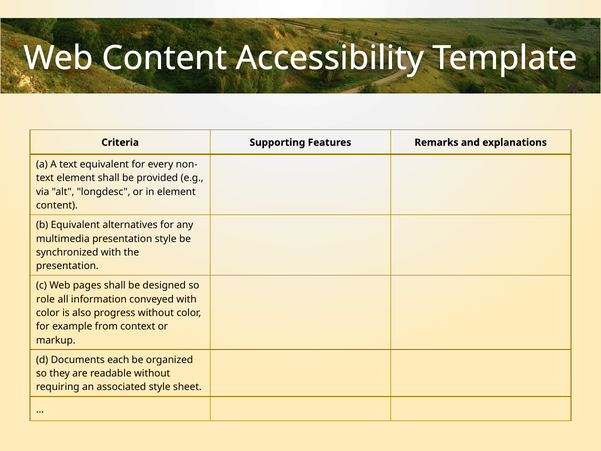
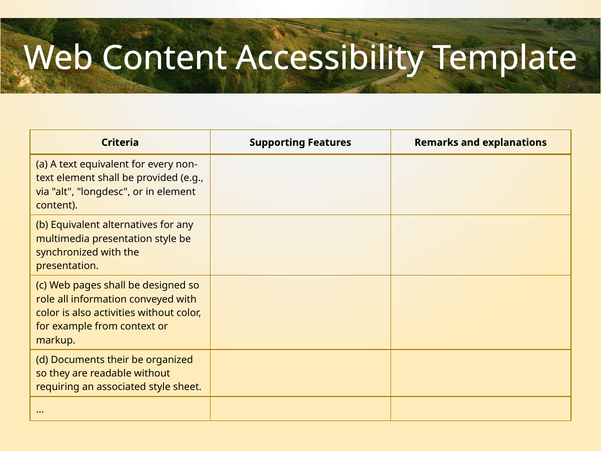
progress: progress -> activities
each: each -> their
